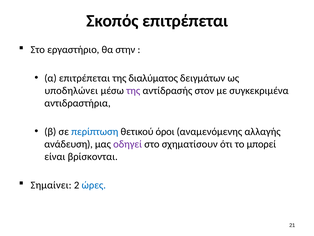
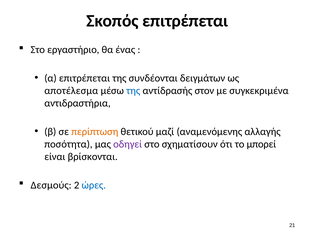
στην: στην -> ένας
διαλύματος: διαλύματος -> συνδέονται
υποδηλώνει: υποδηλώνει -> αποτέλεσμα
της at (133, 90) colour: purple -> blue
περίπτωση colour: blue -> orange
όροι: όροι -> μαζί
ανάδευση: ανάδευση -> ποσότητα
Σημαίνει: Σημαίνει -> Δεσμούς
